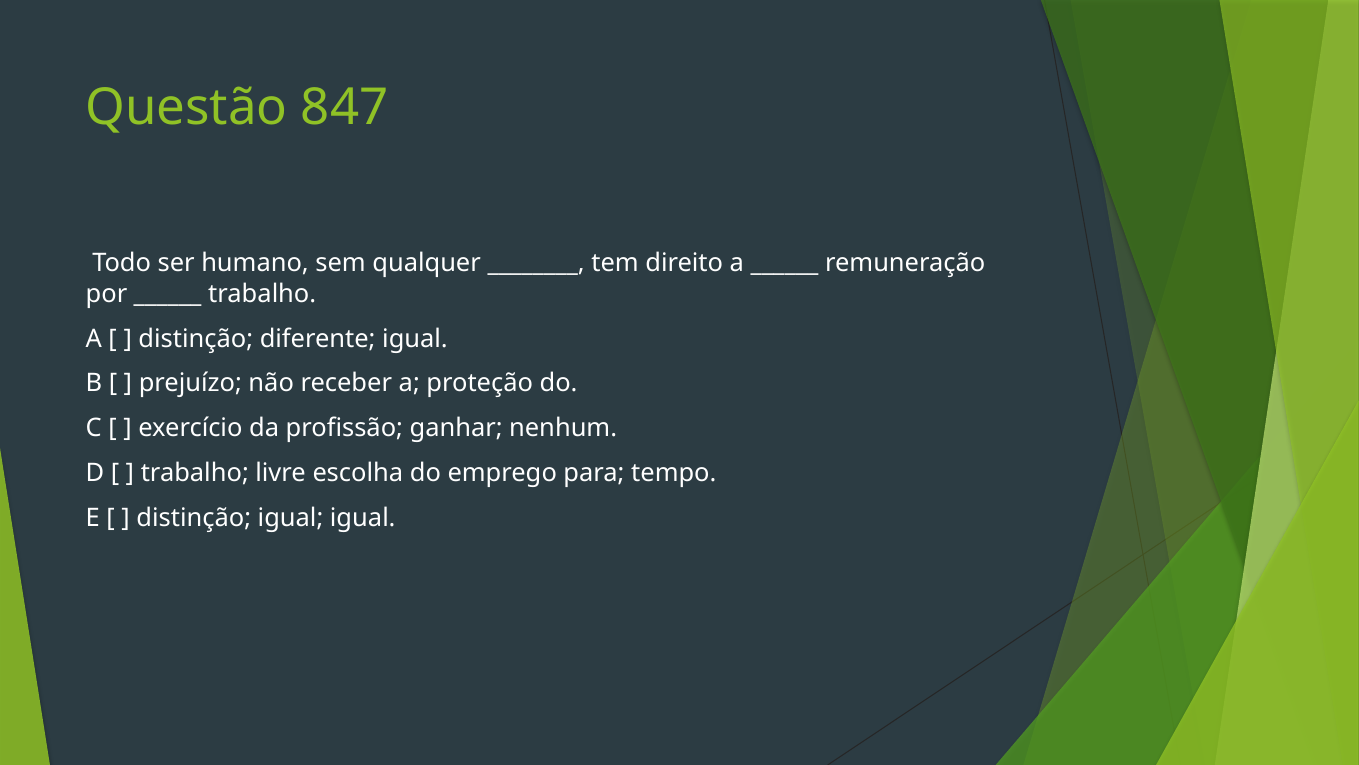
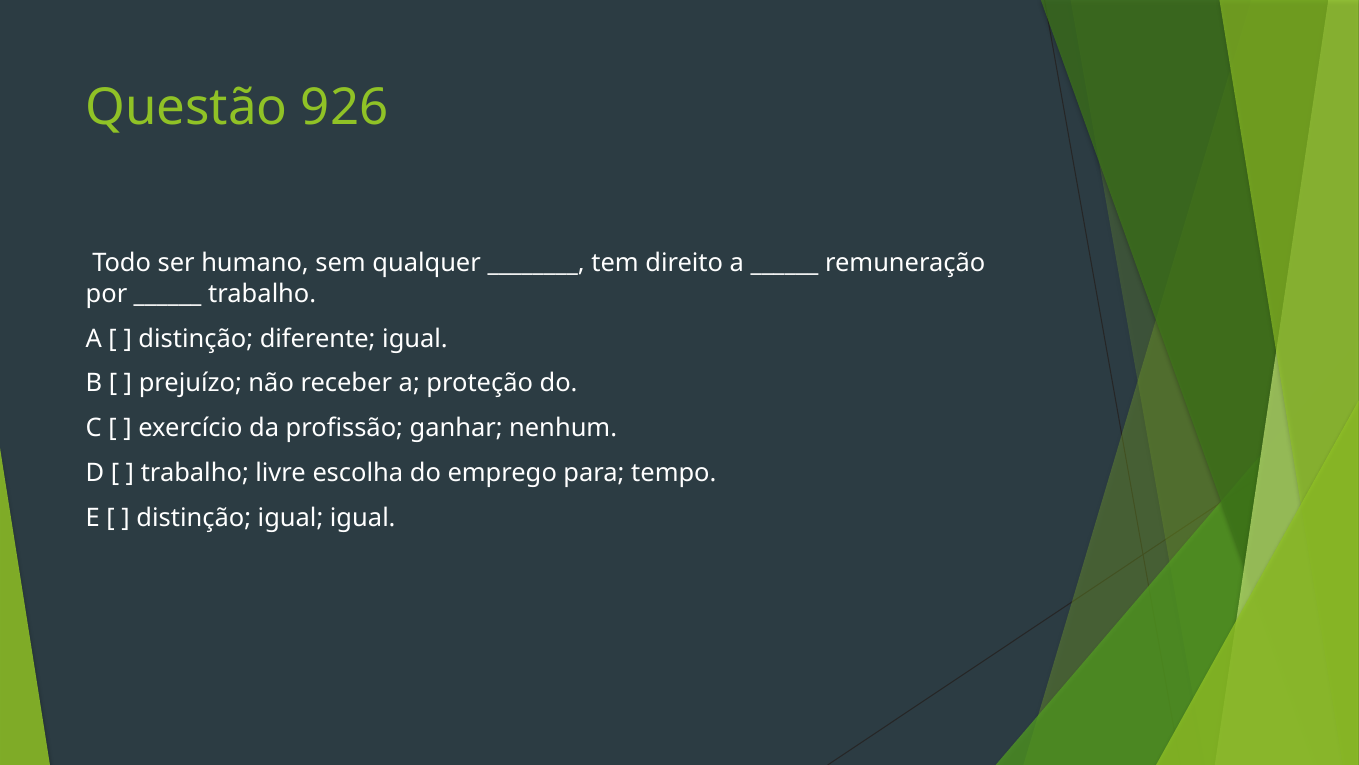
847: 847 -> 926
